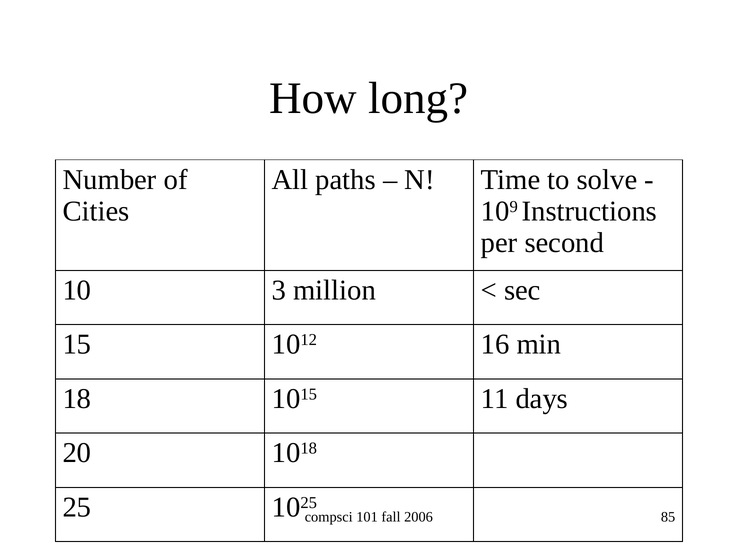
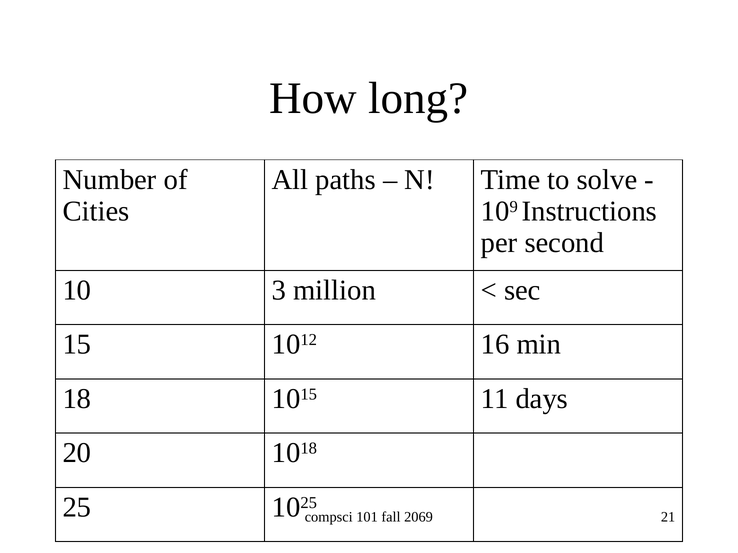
85: 85 -> 21
2006: 2006 -> 2069
